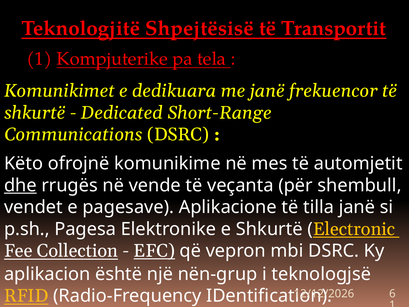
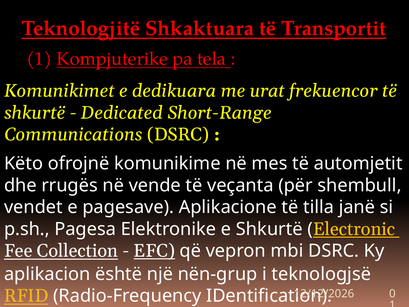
Shpejtësisë: Shpejtësisë -> Shkaktuara
me janë: janë -> urat
dhe underline: present -> none
6: 6 -> 0
